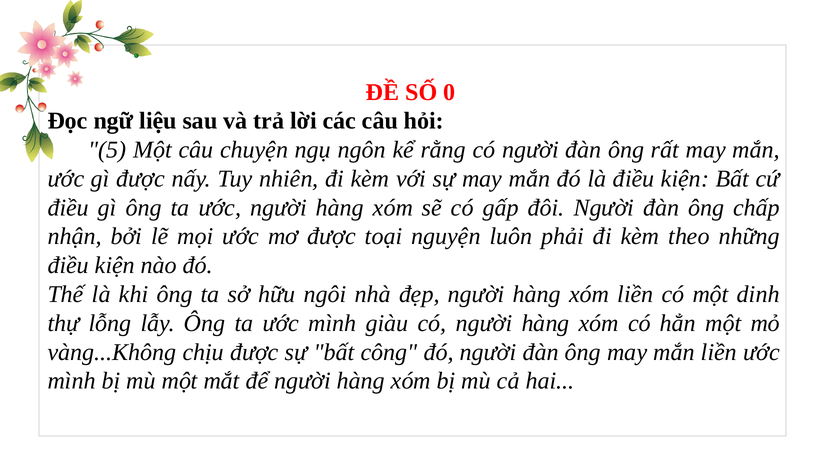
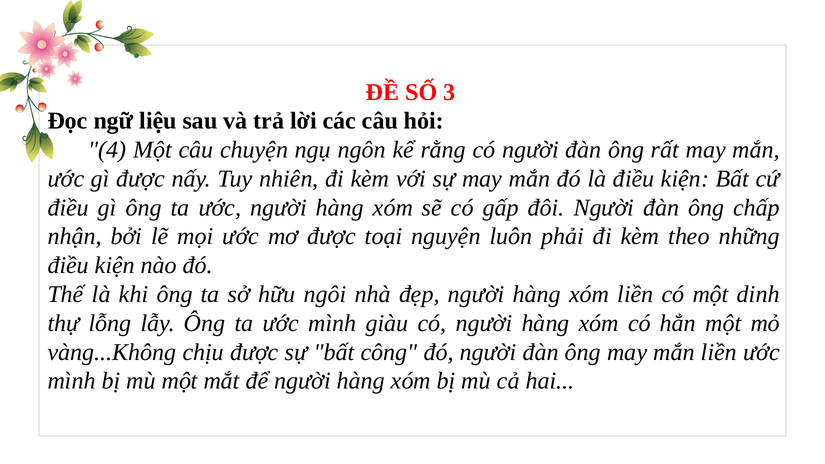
0: 0 -> 3
5: 5 -> 4
